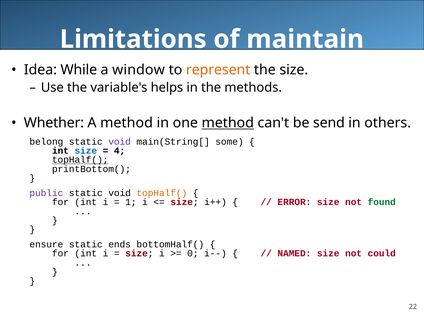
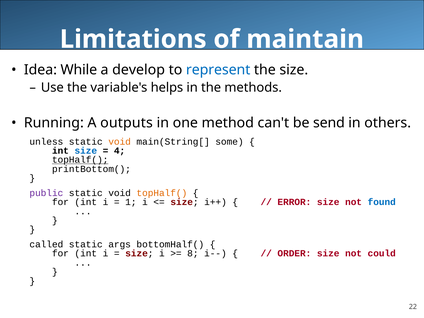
window: window -> develop
represent colour: orange -> blue
Whether: Whether -> Running
A method: method -> outputs
method at (228, 123) underline: present -> none
belong: belong -> unless
void at (120, 142) colour: purple -> orange
found colour: green -> blue
ensure: ensure -> called
ends: ends -> args
0: 0 -> 8
NAMED: NAMED -> ORDER
